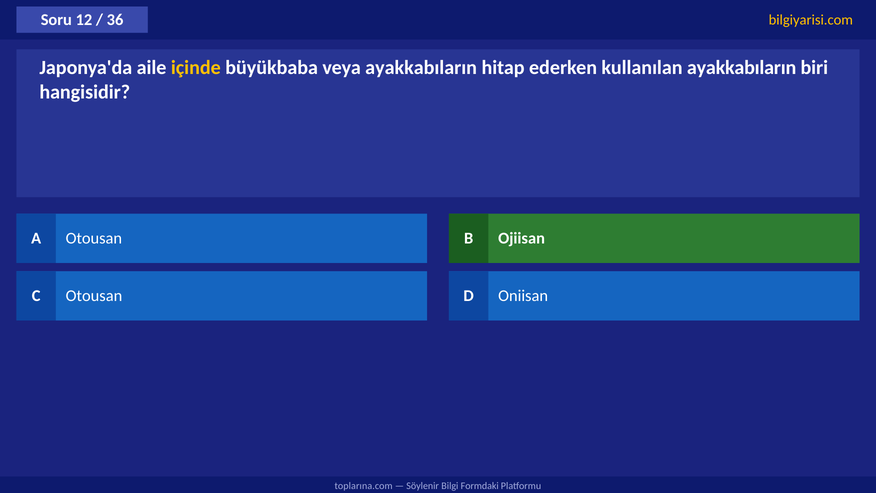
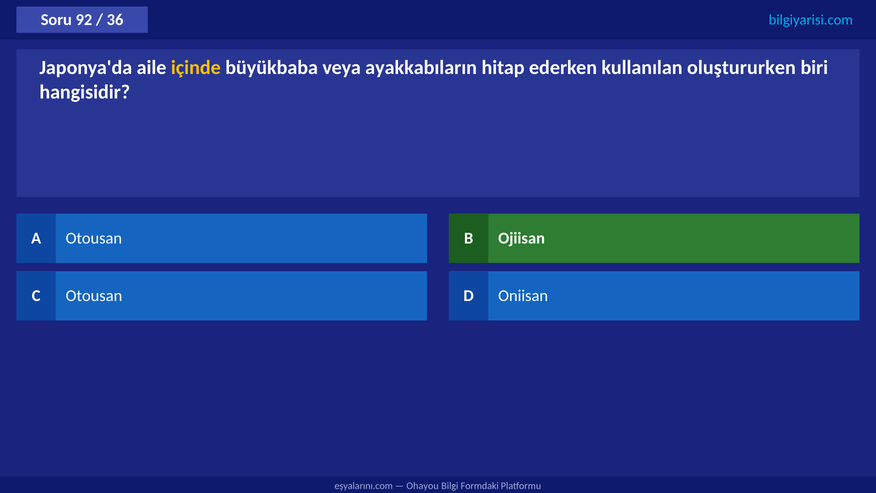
12: 12 -> 92
bilgiyarisi.com colour: yellow -> light blue
kullanılan ayakkabıların: ayakkabıların -> oluştururken
toplarına.com: toplarına.com -> eşyalarını.com
Söylenir: Söylenir -> Ohayou
